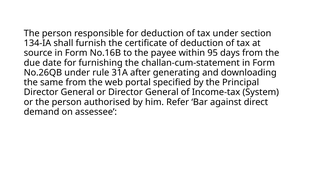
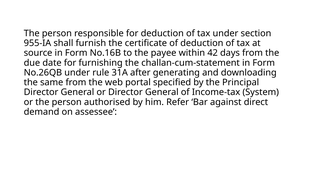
134-IA: 134-IA -> 955-IA
95: 95 -> 42
